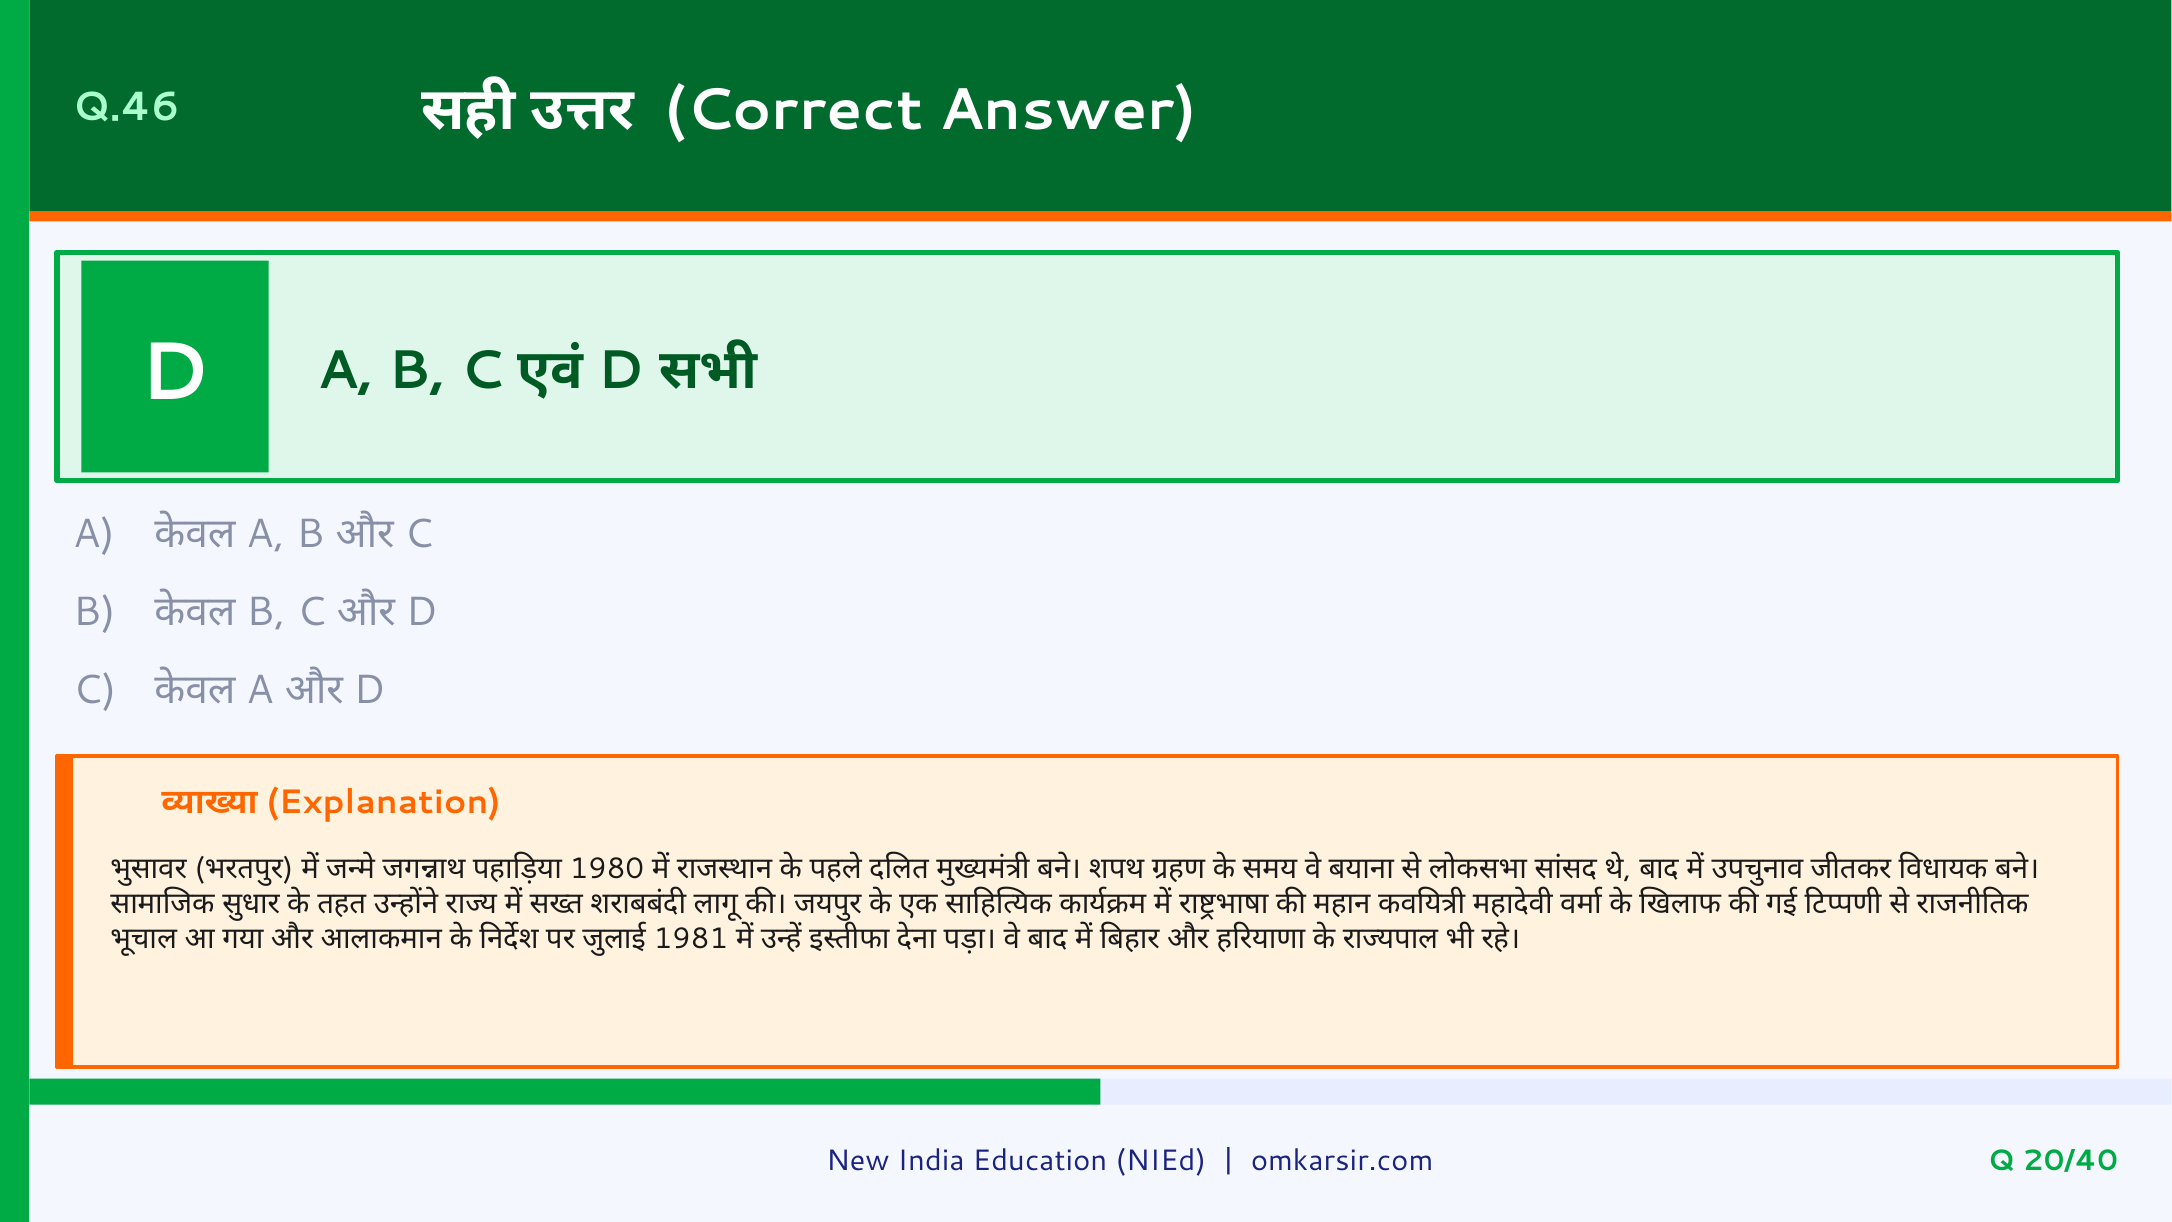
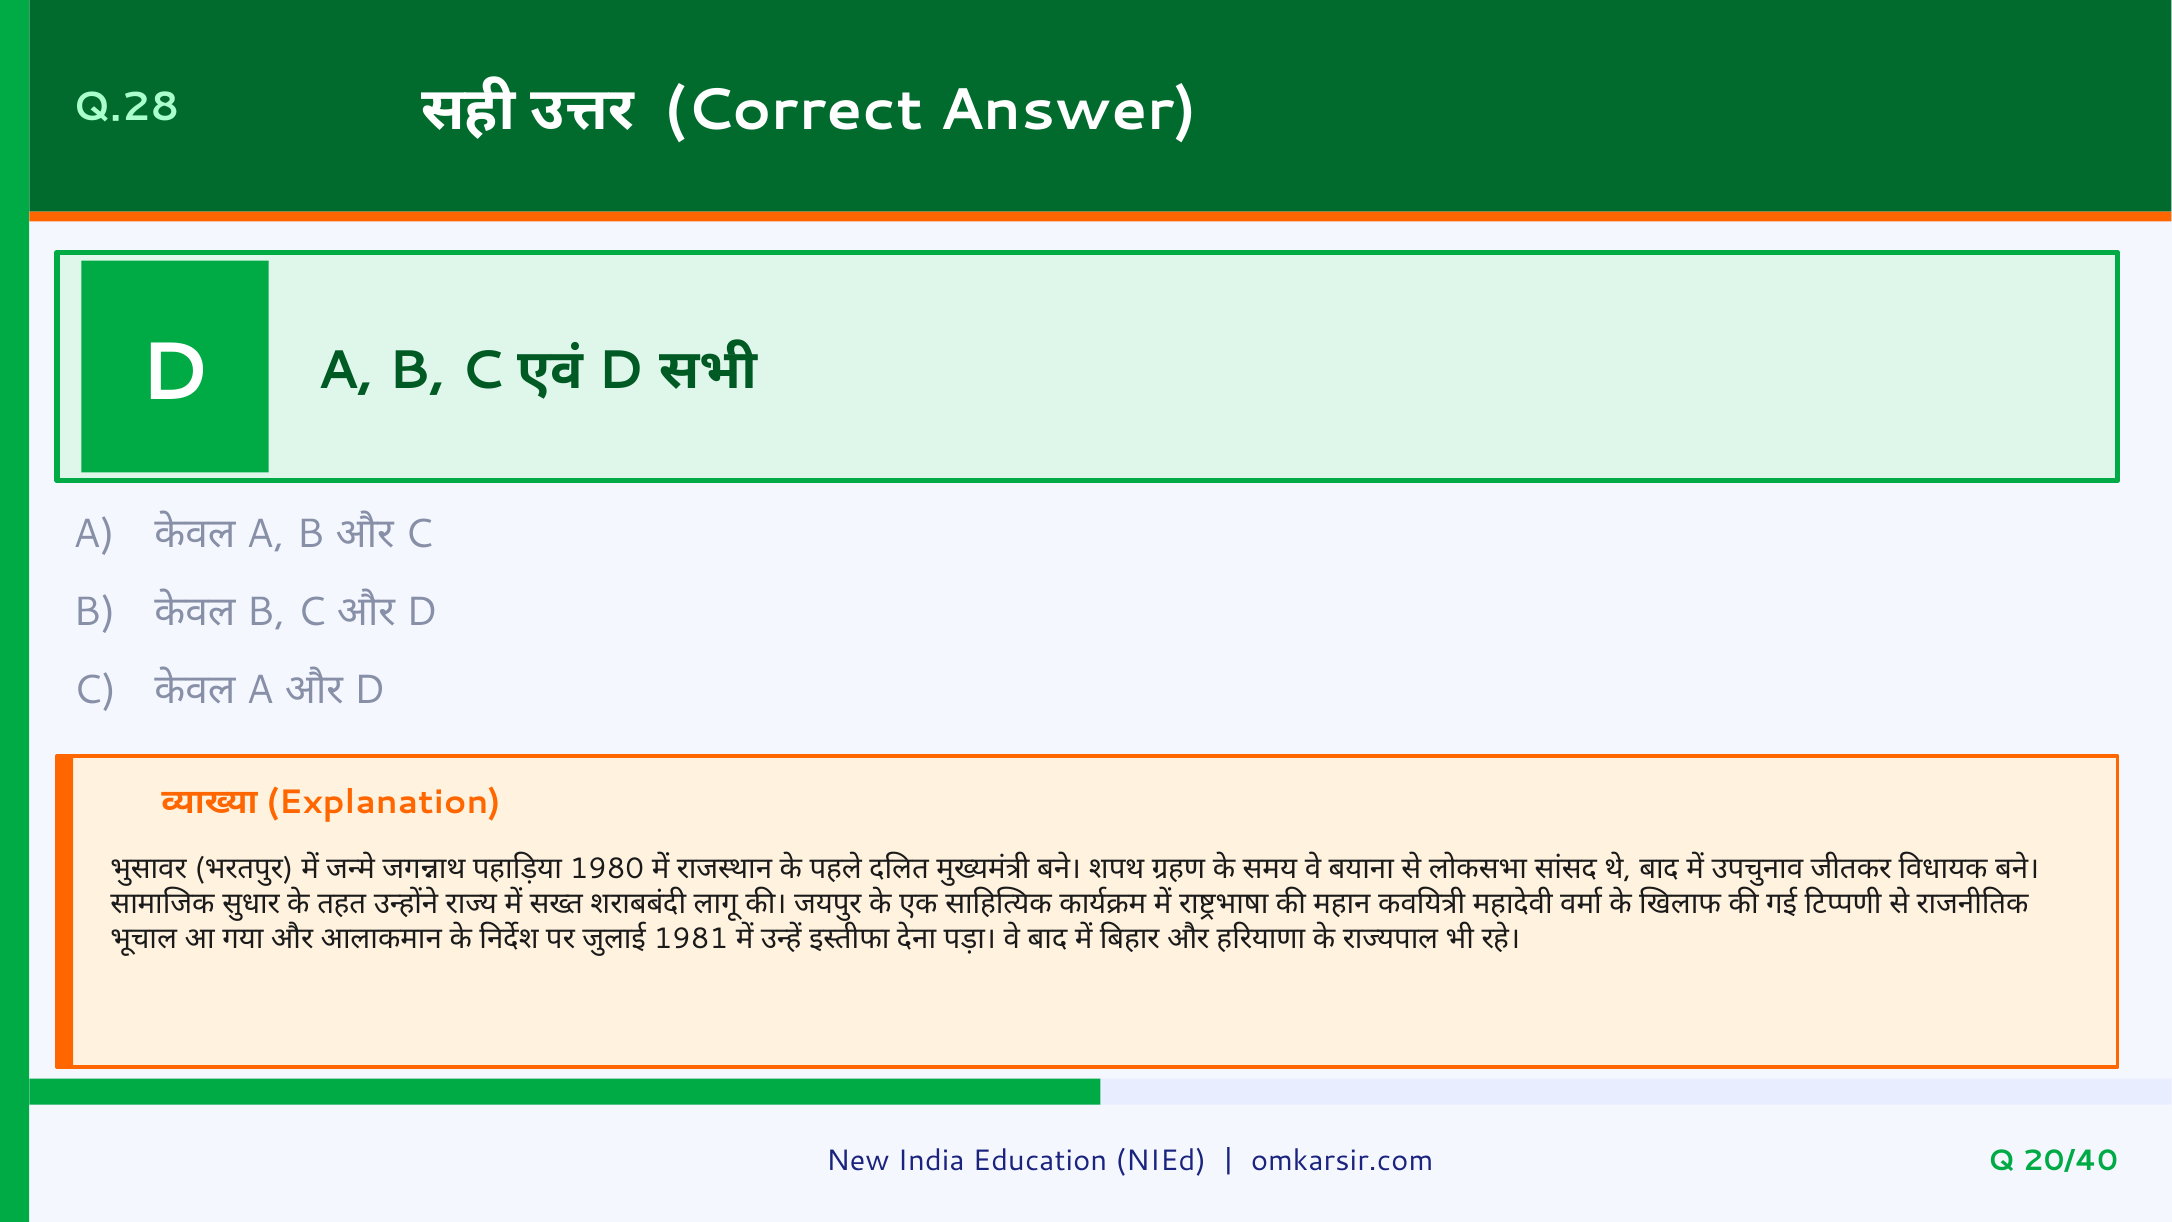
Q.46: Q.46 -> Q.28
